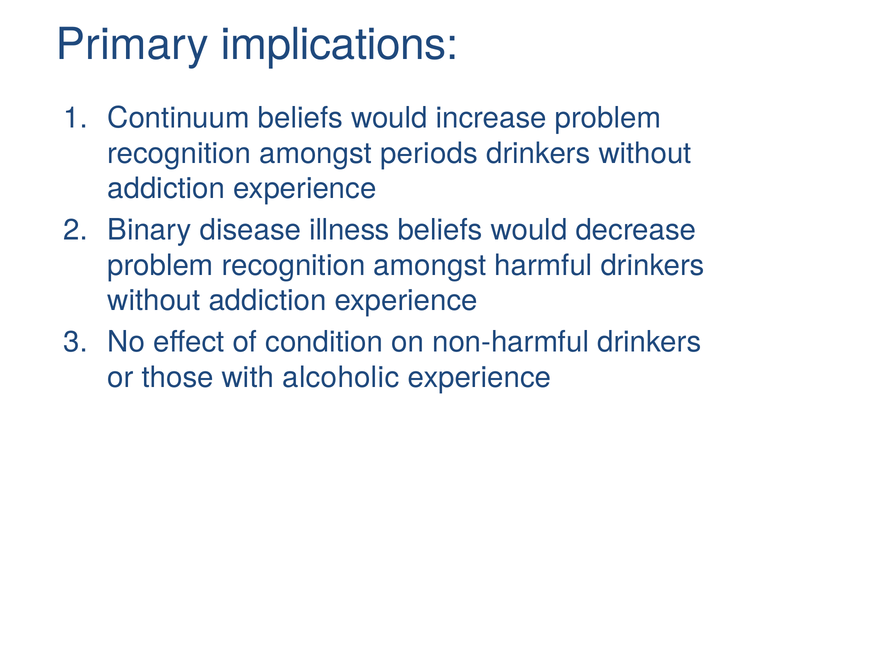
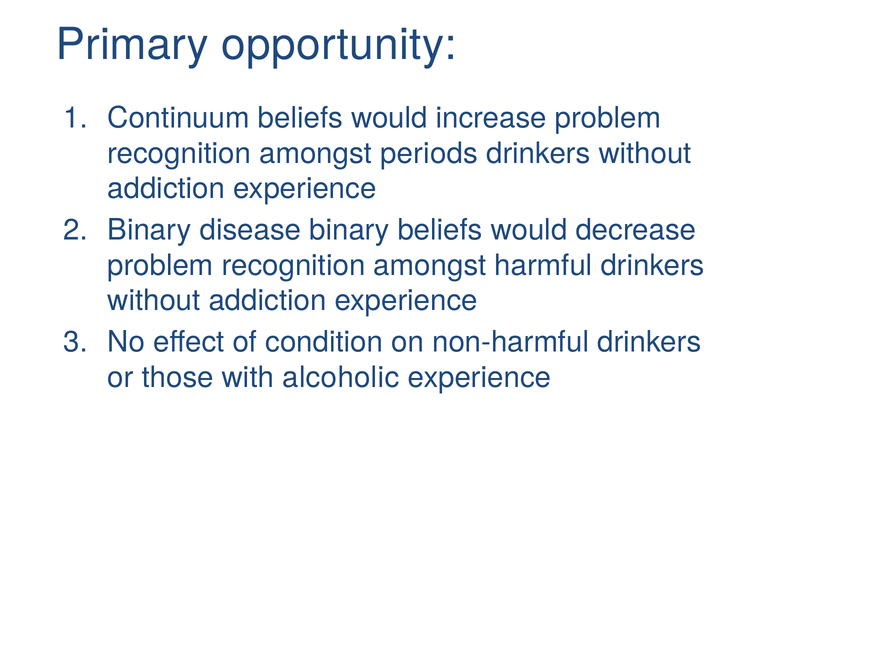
implications: implications -> opportunity
disease illness: illness -> binary
